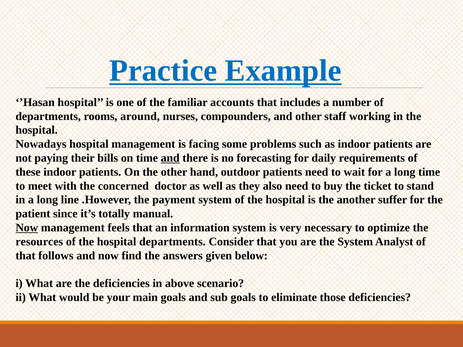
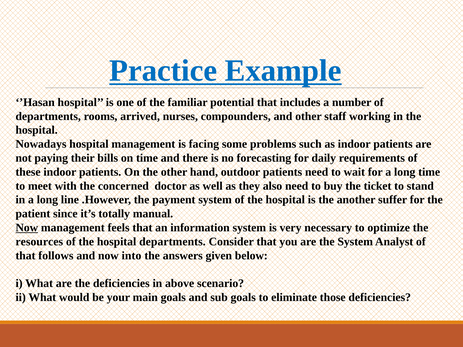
accounts: accounts -> potential
around: around -> arrived
and at (170, 158) underline: present -> none
find: find -> into
